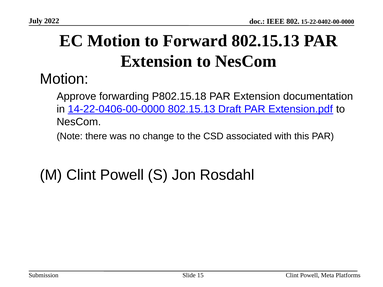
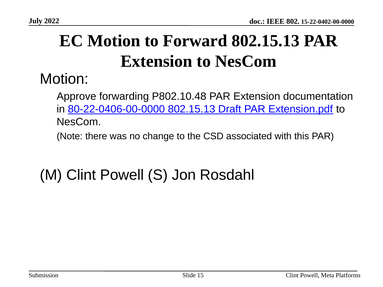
P802.15.18: P802.15.18 -> P802.10.48
14-22-0406-00-0000: 14-22-0406-00-0000 -> 80-22-0406-00-0000
